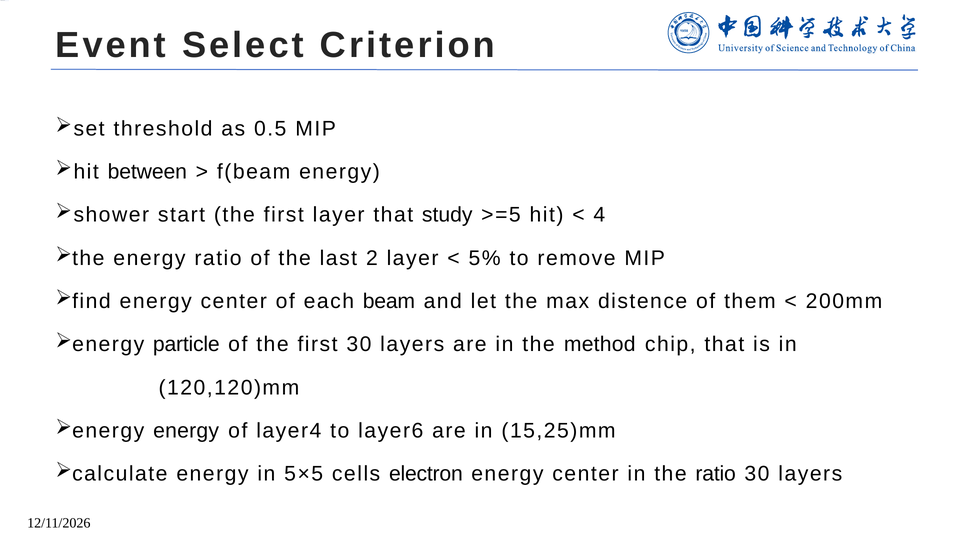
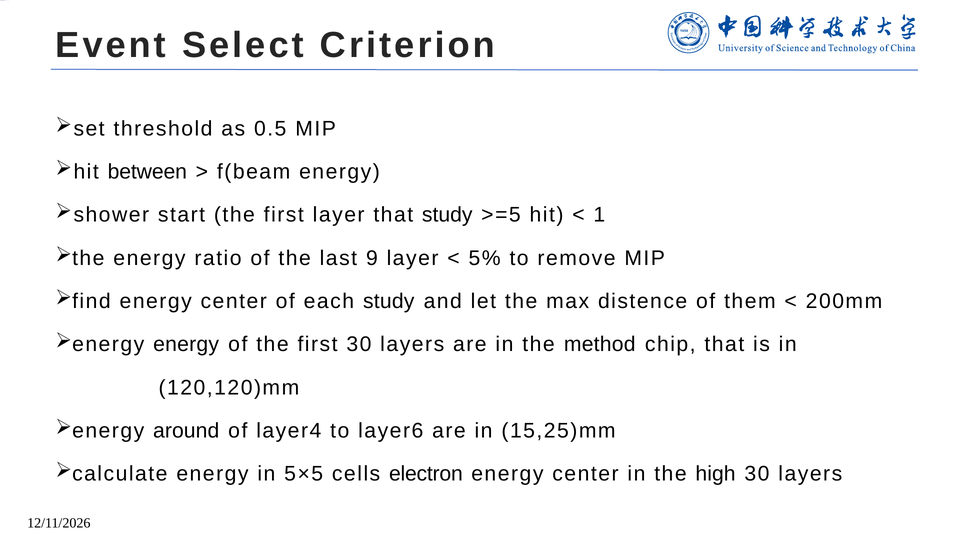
4: 4 -> 1
2: 2 -> 9
each beam: beam -> study
particle at (186, 344): particle -> energy
energy at (186, 431): energy -> around
the ratio: ratio -> high
